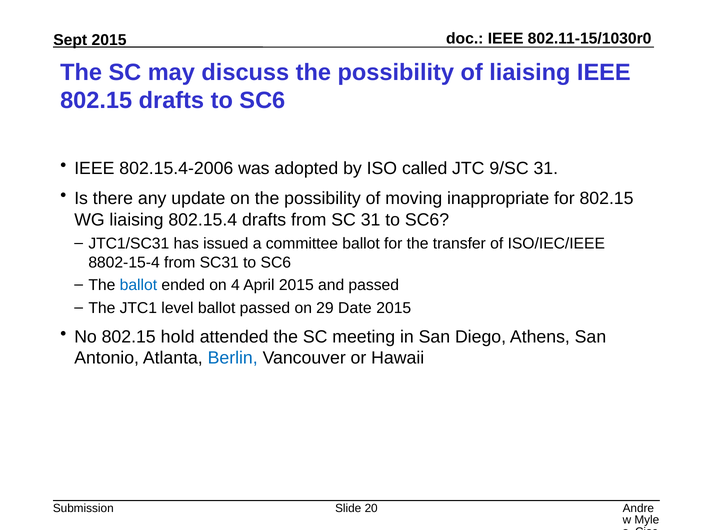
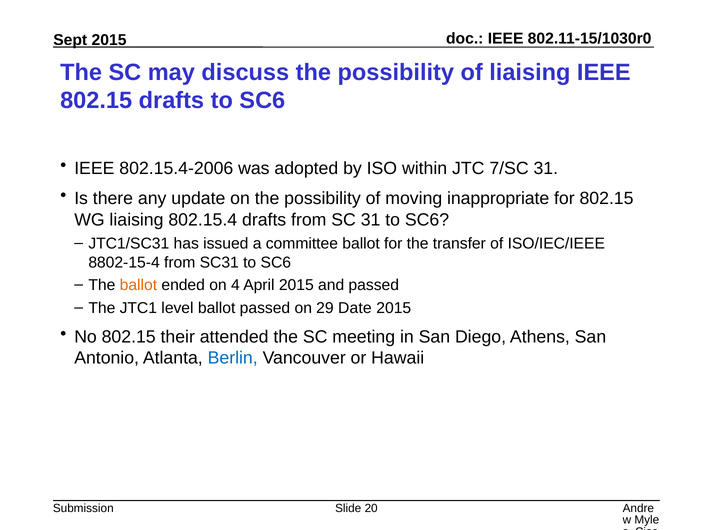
called: called -> within
9/SC: 9/SC -> 7/SC
ballot at (138, 285) colour: blue -> orange
hold: hold -> their
